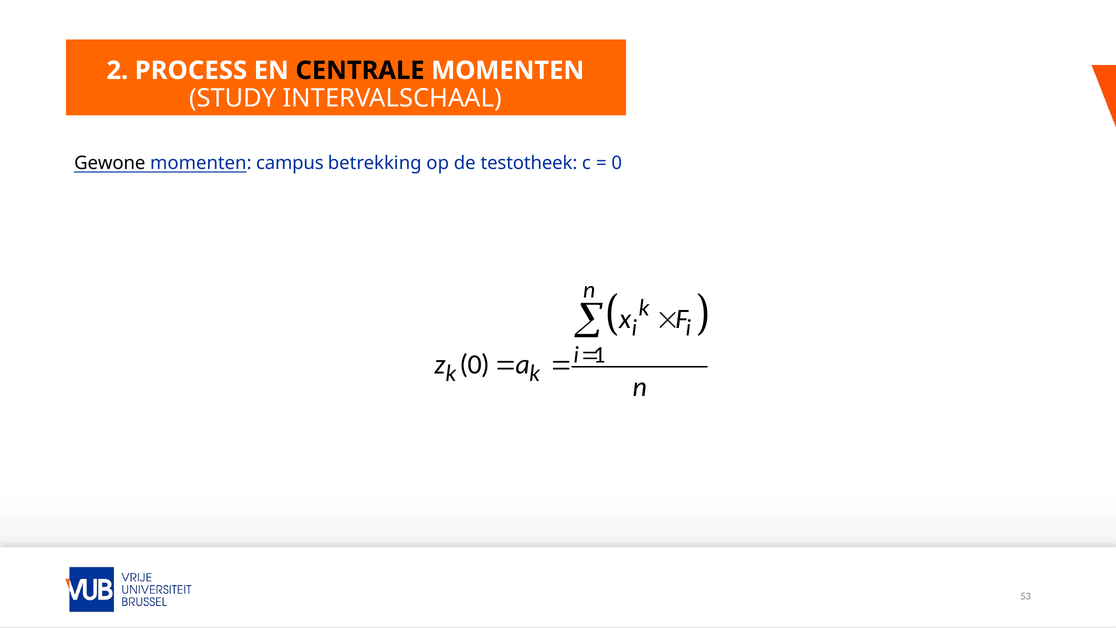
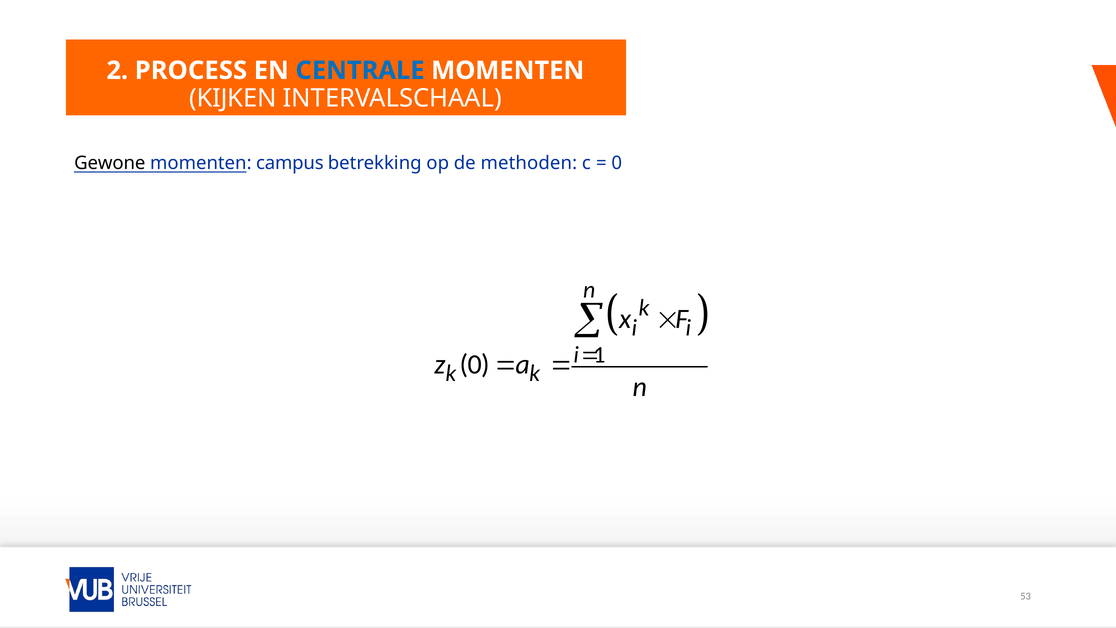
CENTRALE colour: black -> blue
STUDY: STUDY -> KIJKEN
testotheek: testotheek -> methoden
